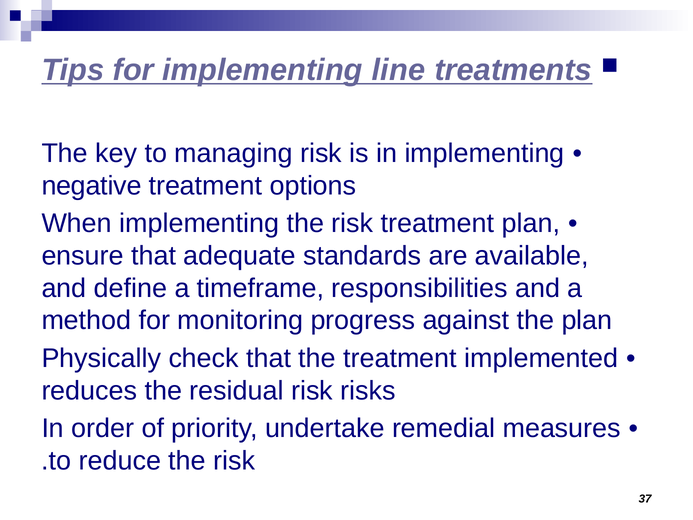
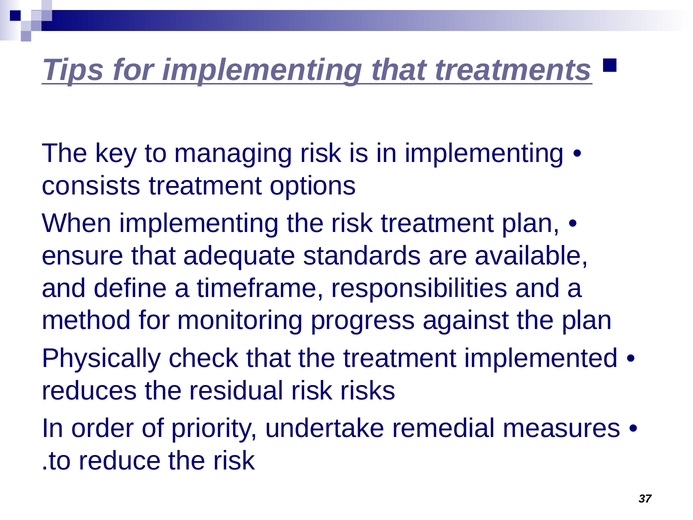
implementing line: line -> that
negative: negative -> consists
